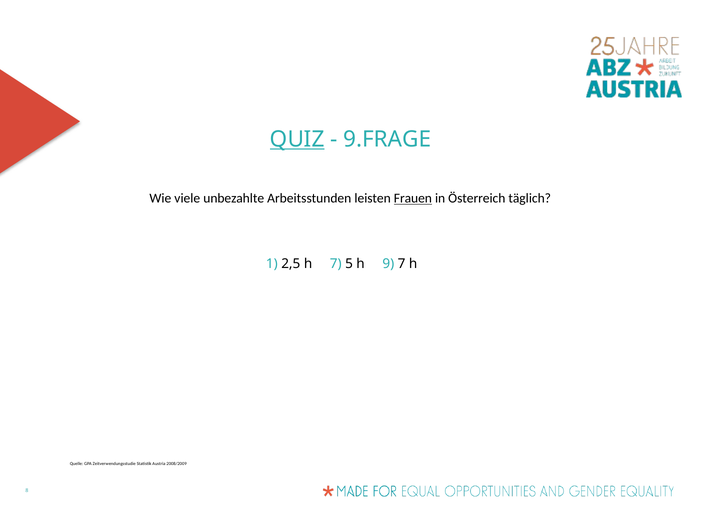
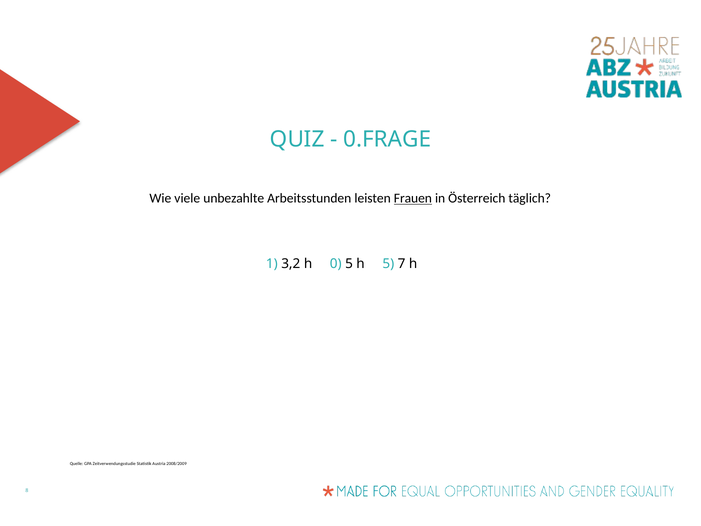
QUIZ underline: present -> none
9.FRAGE: 9.FRAGE -> 0.FRAGE
2,5: 2,5 -> 3,2
h 7: 7 -> 0
h 9: 9 -> 5
